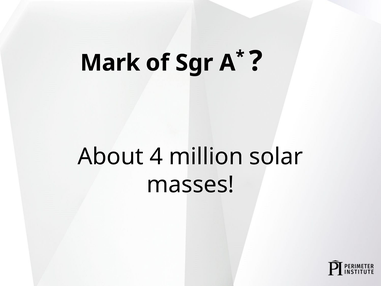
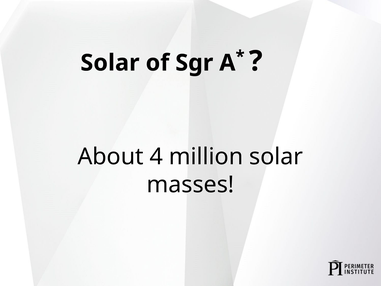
Mark at (110, 63): Mark -> Solar
